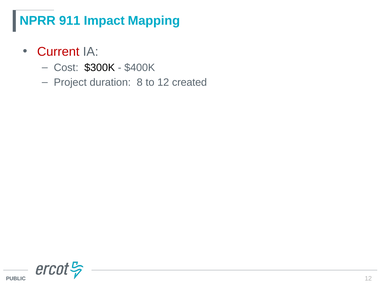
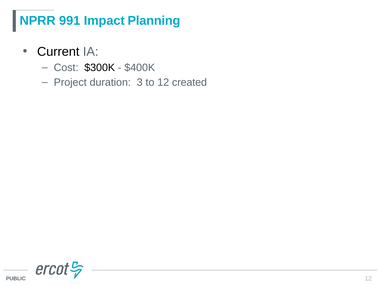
911: 911 -> 991
Mapping: Mapping -> Planning
Current colour: red -> black
8: 8 -> 3
